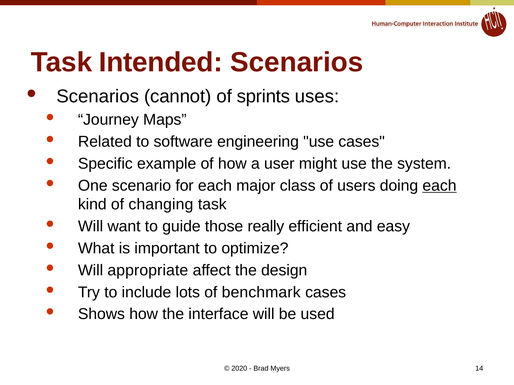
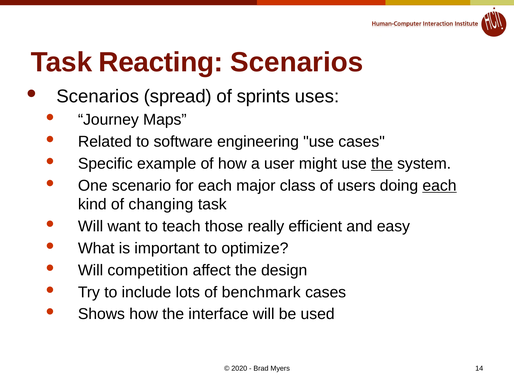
Intended: Intended -> Reacting
cannot: cannot -> spread
the at (382, 164) underline: none -> present
guide: guide -> teach
appropriate: appropriate -> competition
